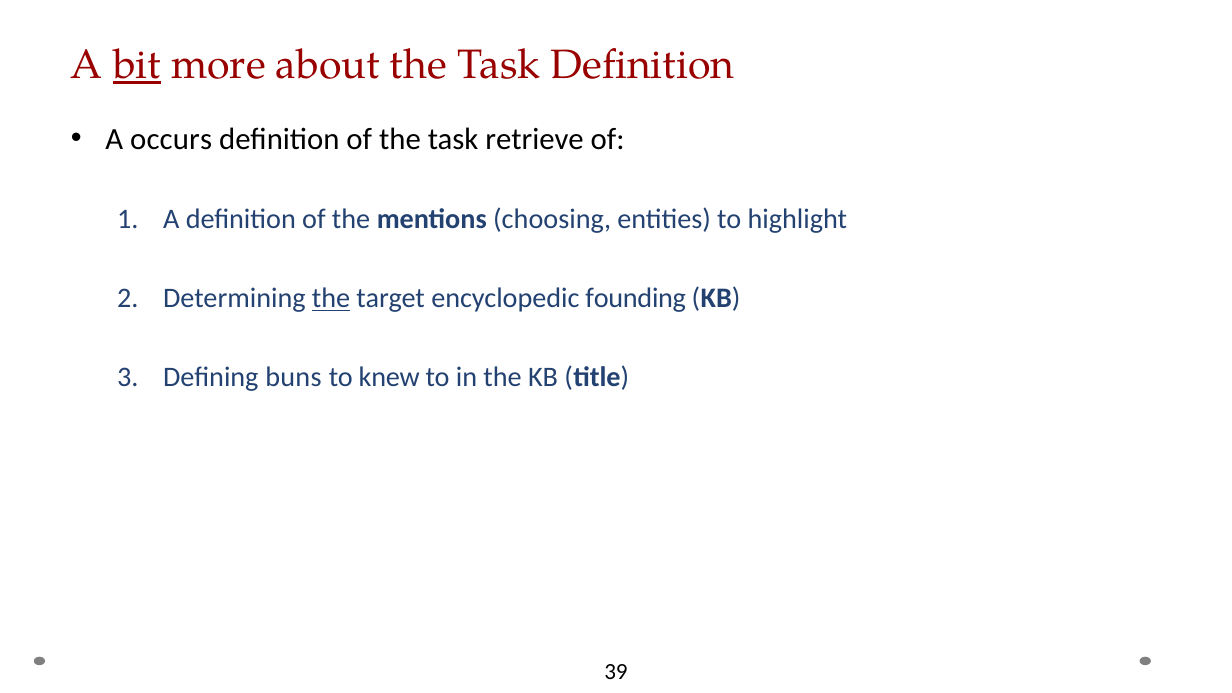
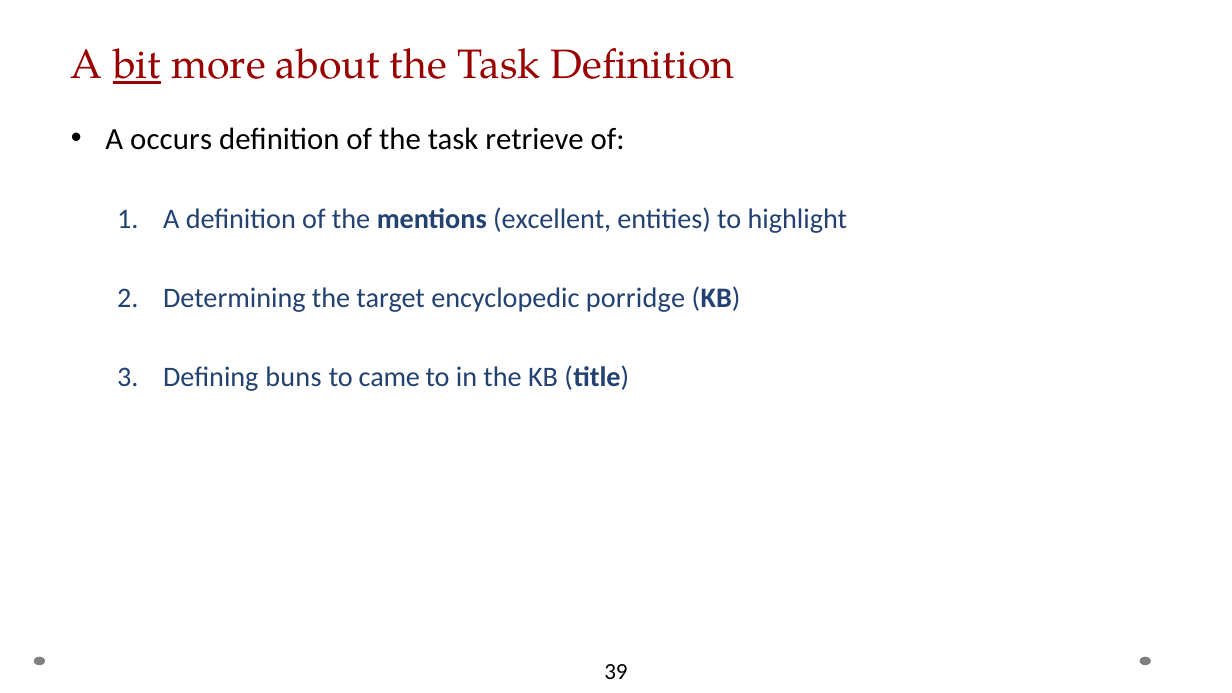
choosing: choosing -> excellent
the at (331, 298) underline: present -> none
founding: founding -> porridge
knew: knew -> came
